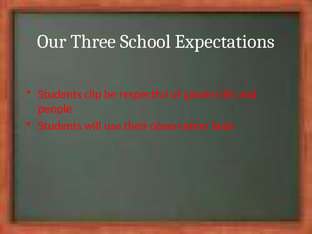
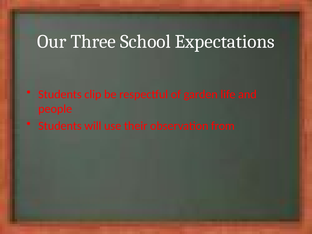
beds: beds -> from
